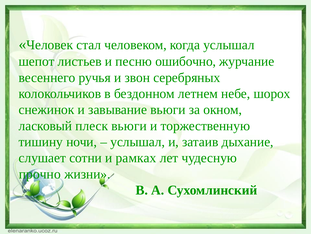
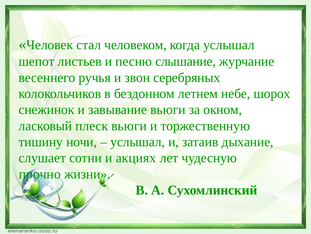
ошибочно: ошибочно -> слышание
рамках: рамках -> акциях
